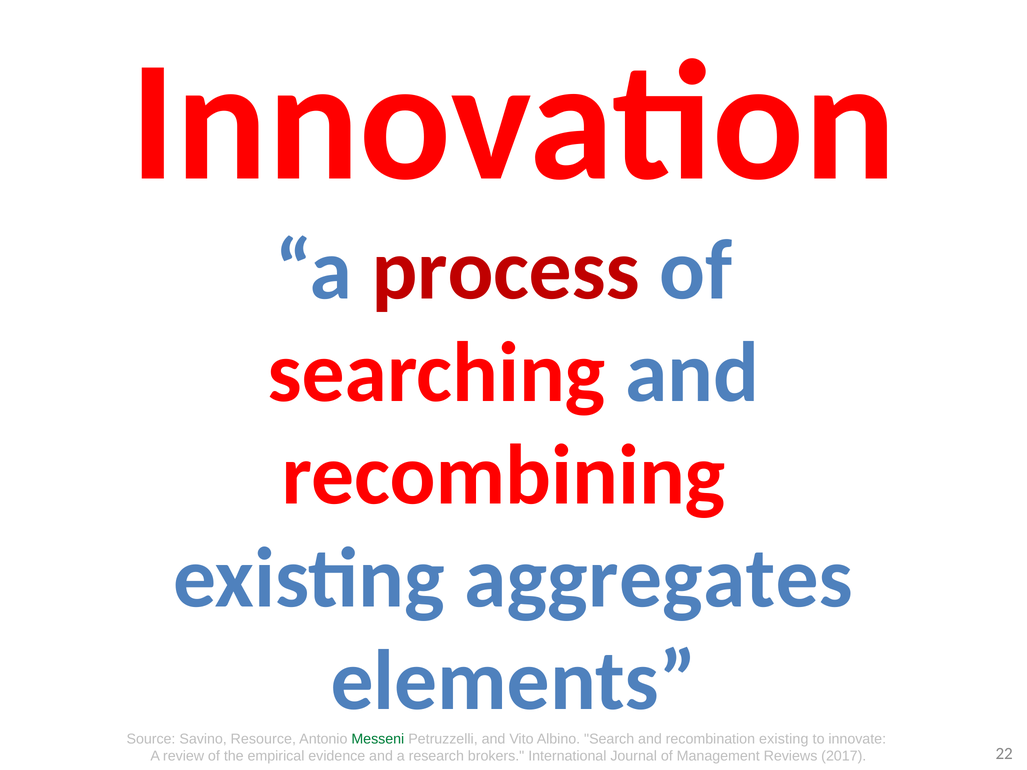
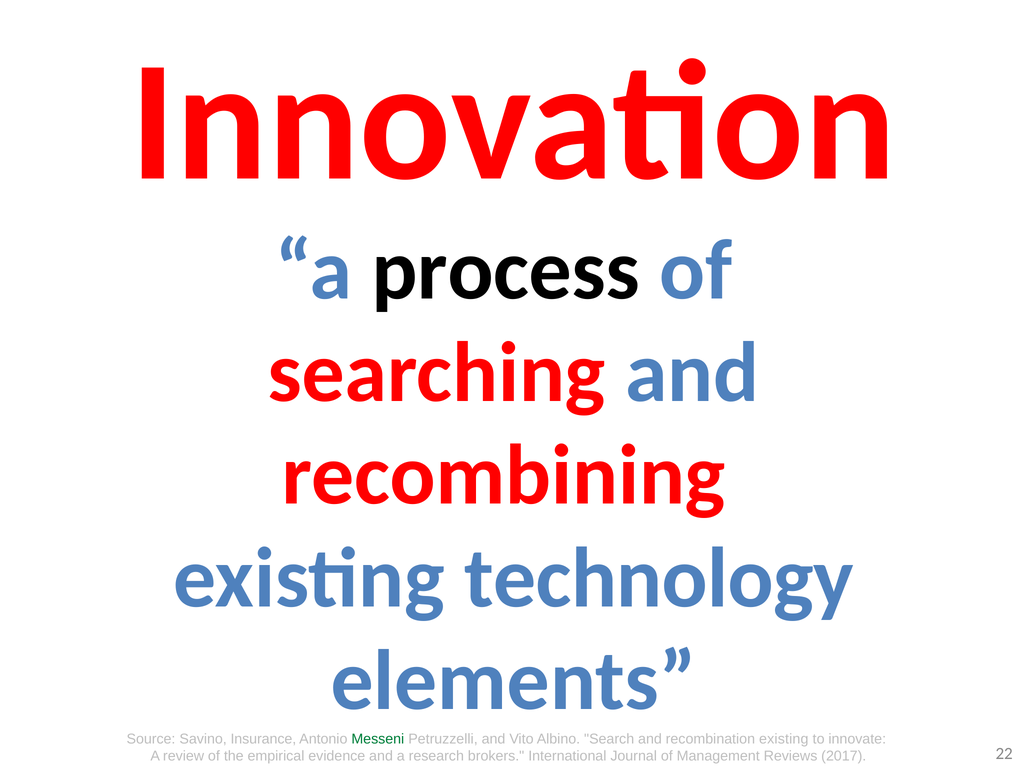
process colour: red -> black
aggregates: aggregates -> technology
Resource: Resource -> Insurance
